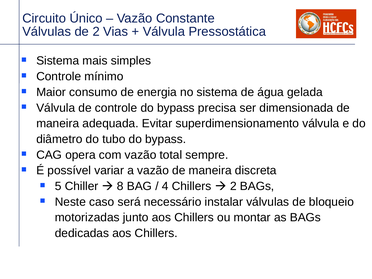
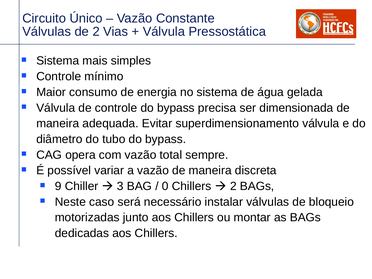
5: 5 -> 9
8: 8 -> 3
4: 4 -> 0
